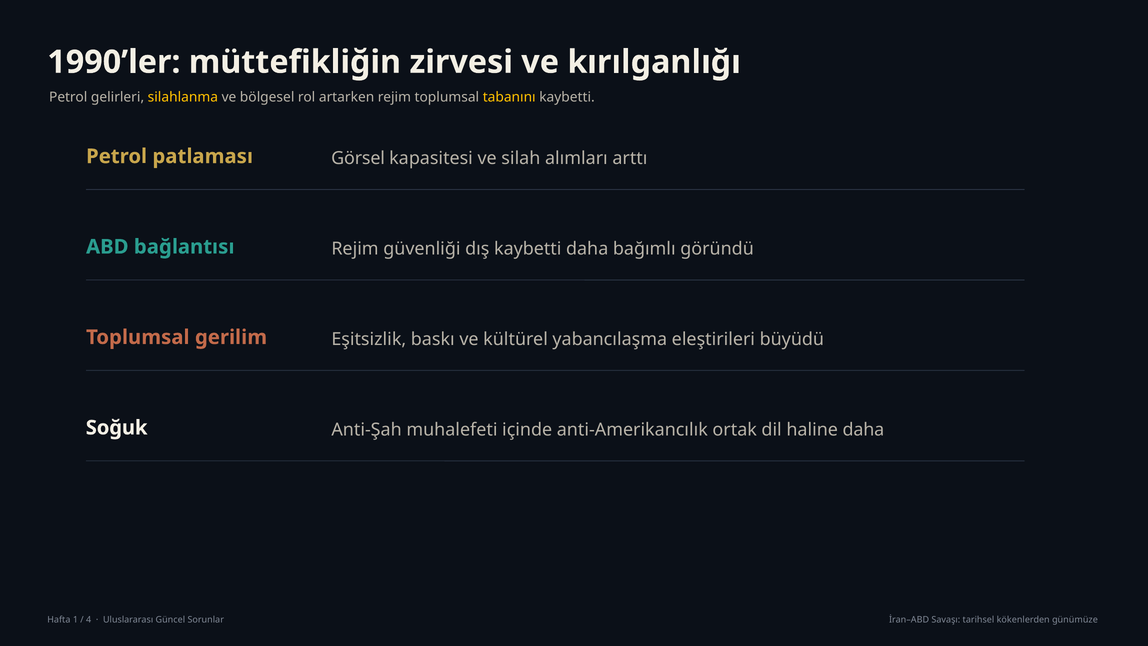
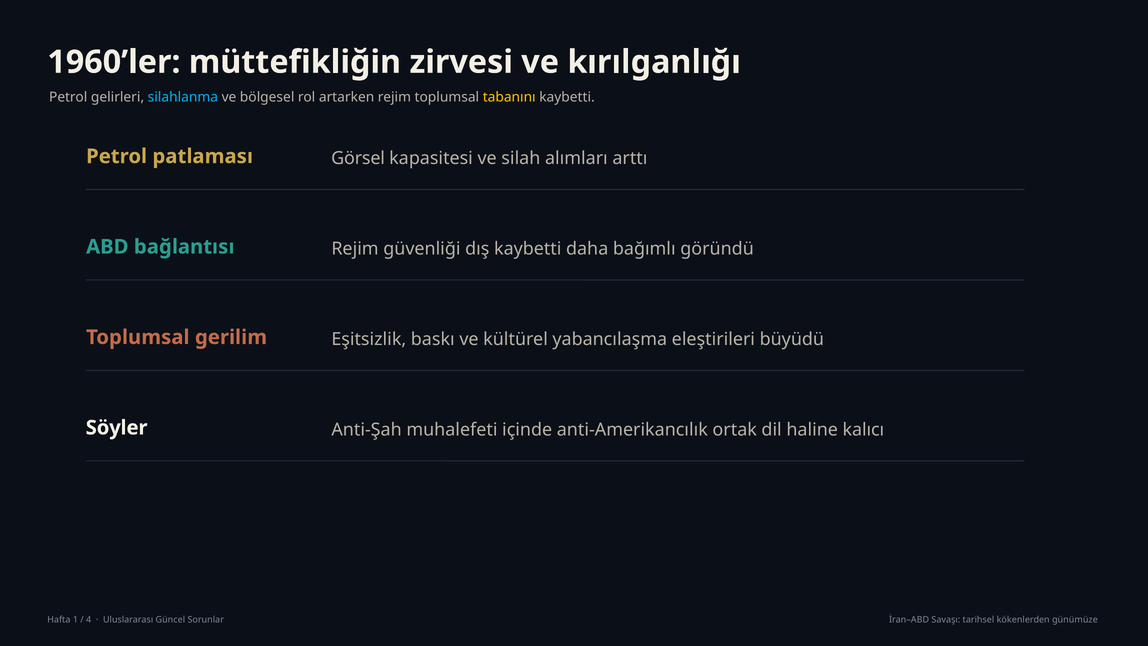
1990’ler: 1990’ler -> 1960’ler
silahlanma colour: yellow -> light blue
Soğuk: Soğuk -> Söyler
haline daha: daha -> kalıcı
